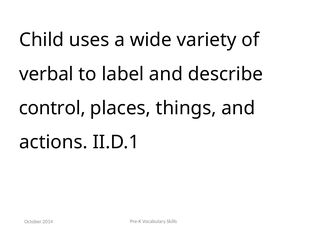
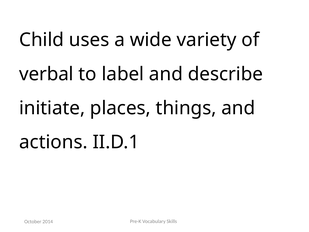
control: control -> initiate
